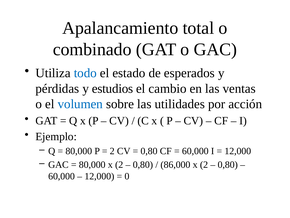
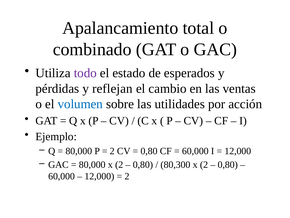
todo colour: blue -> purple
estudios: estudios -> reflejan
86,000: 86,000 -> 80,300
0 at (127, 176): 0 -> 2
